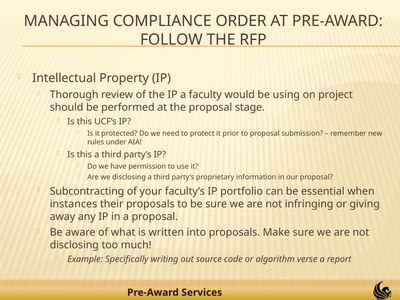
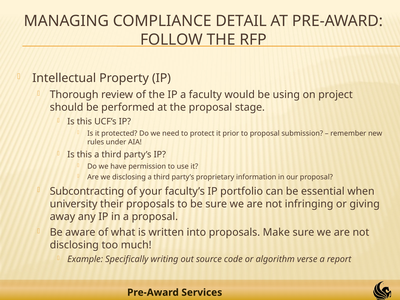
ORDER: ORDER -> DETAIL
instances: instances -> university
